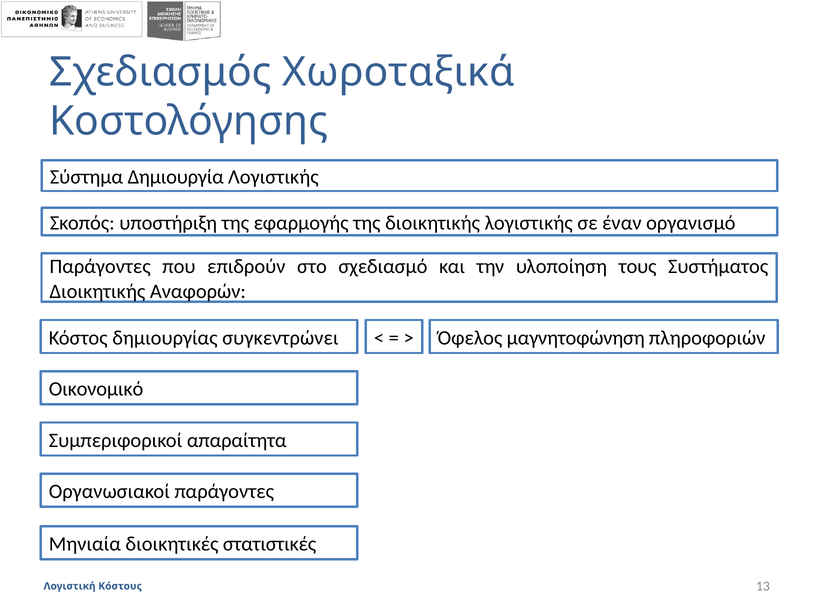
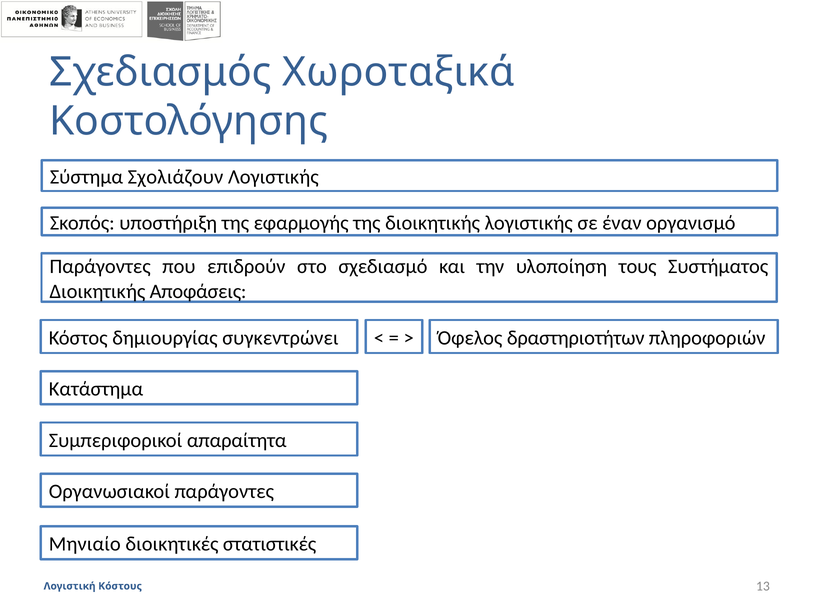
Δημιουργία: Δημιουργία -> Σχολιάζουν
Αναφορών: Αναφορών -> Αποφάσεις
μαγνητοφώνηση: μαγνητοφώνηση -> δραστηριοτήτων
Οικονομικό: Οικονομικό -> Κατάστημα
Μηνιαία: Μηνιαία -> Μηνιαίο
